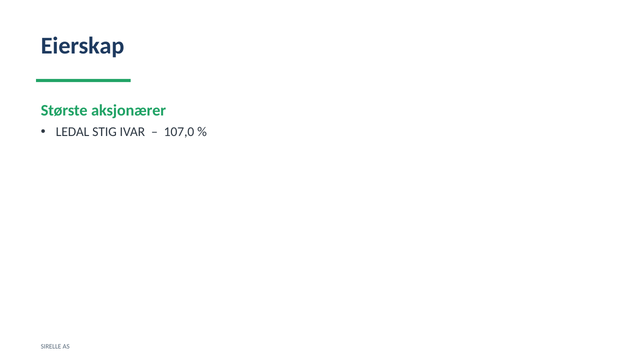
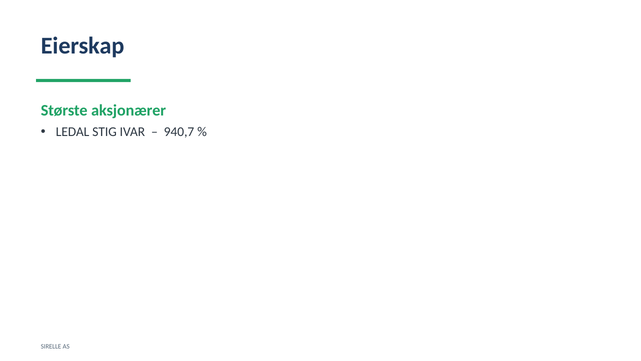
107,0: 107,0 -> 940,7
